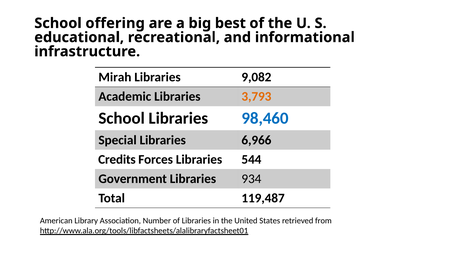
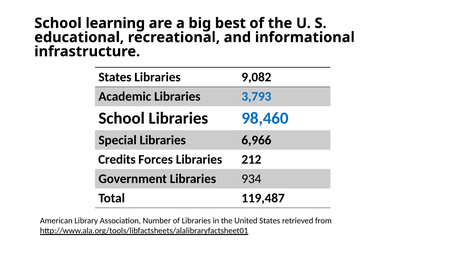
offering: offering -> learning
Mirah at (115, 77): Mirah -> States
3,793 colour: orange -> blue
544: 544 -> 212
